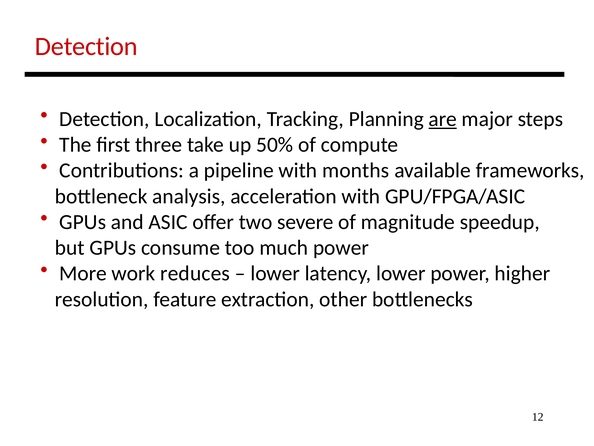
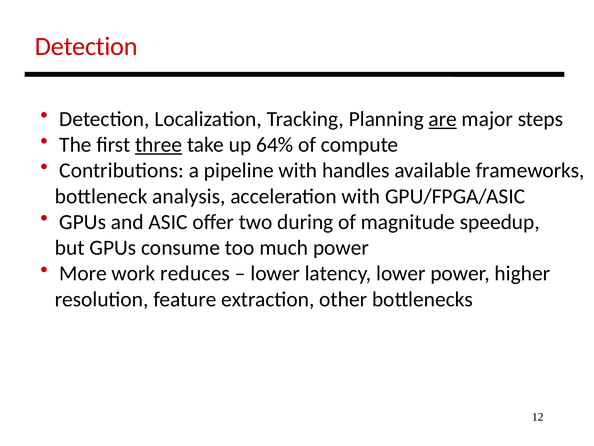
three underline: none -> present
50%: 50% -> 64%
months: months -> handles
severe: severe -> during
